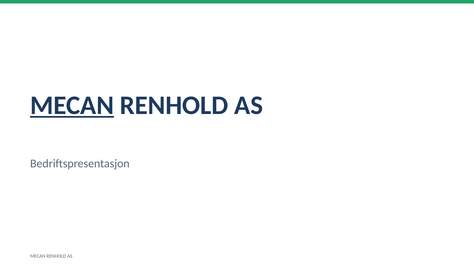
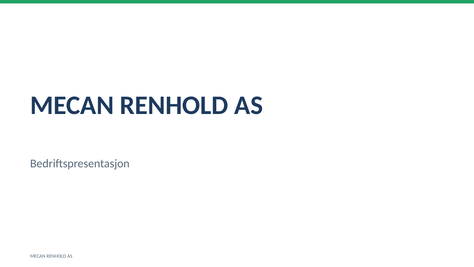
MECAN at (72, 105) underline: present -> none
